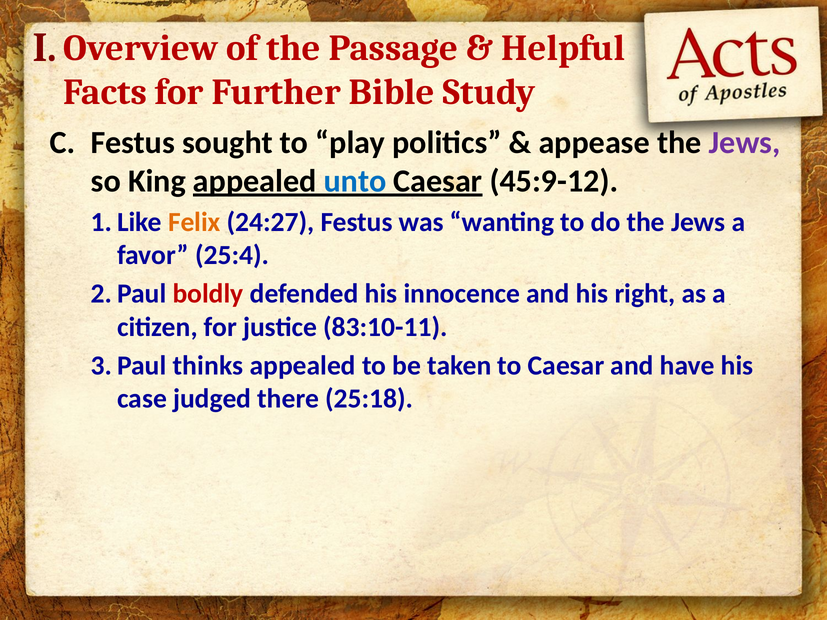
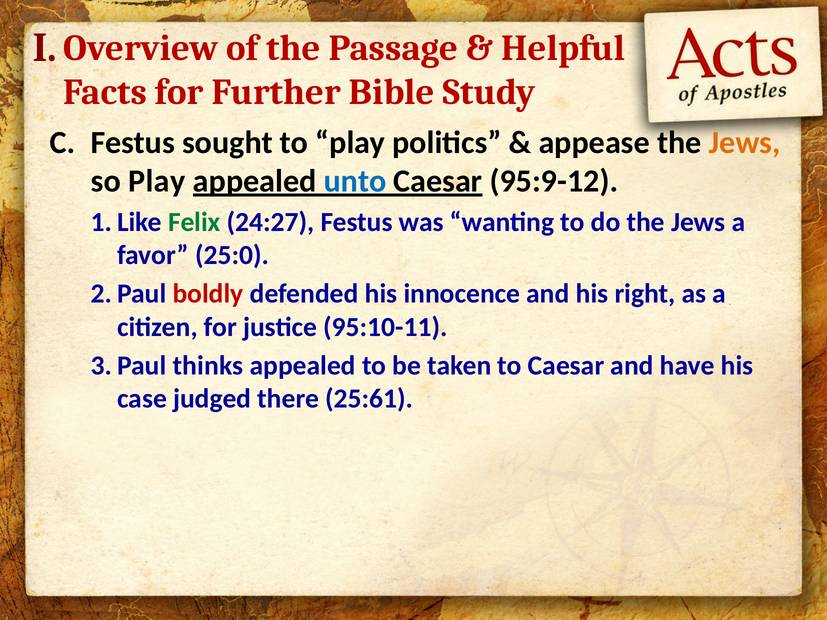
Jews at (745, 143) colour: purple -> orange
so King: King -> Play
45:9-12: 45:9-12 -> 95:9-12
Felix colour: orange -> green
25:4: 25:4 -> 25:0
83:10-11: 83:10-11 -> 95:10-11
25:18: 25:18 -> 25:61
